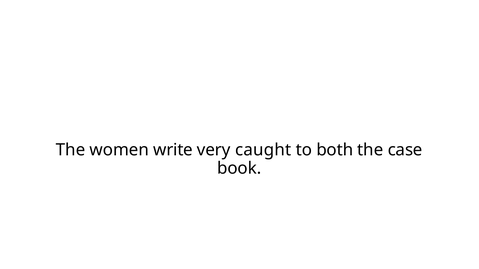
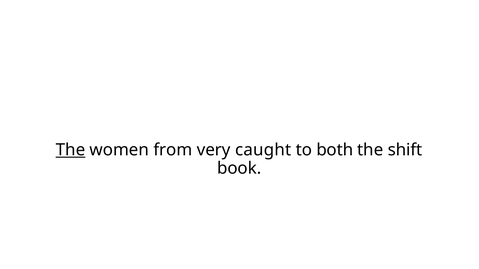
The at (71, 150) underline: none -> present
write: write -> from
case: case -> shift
